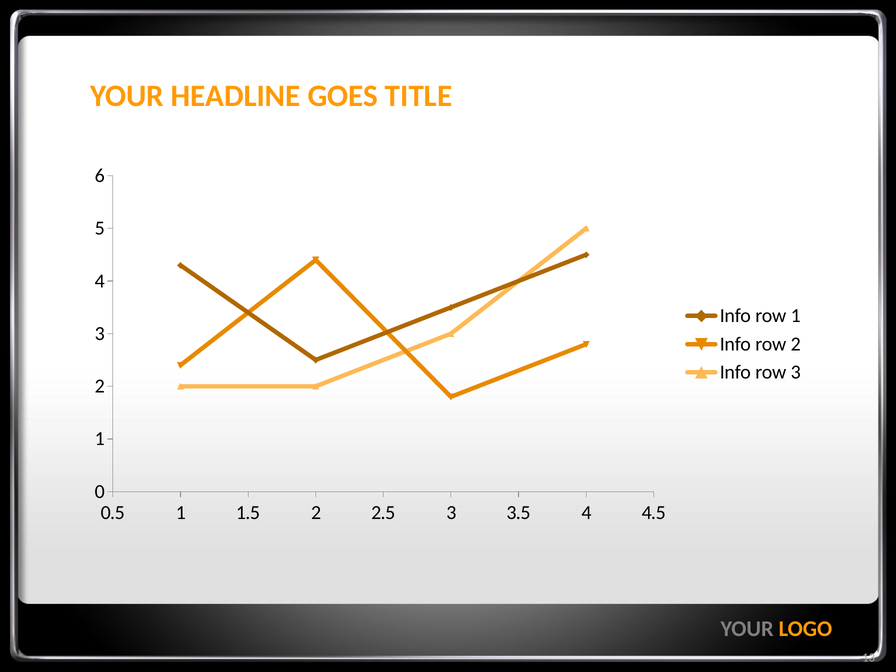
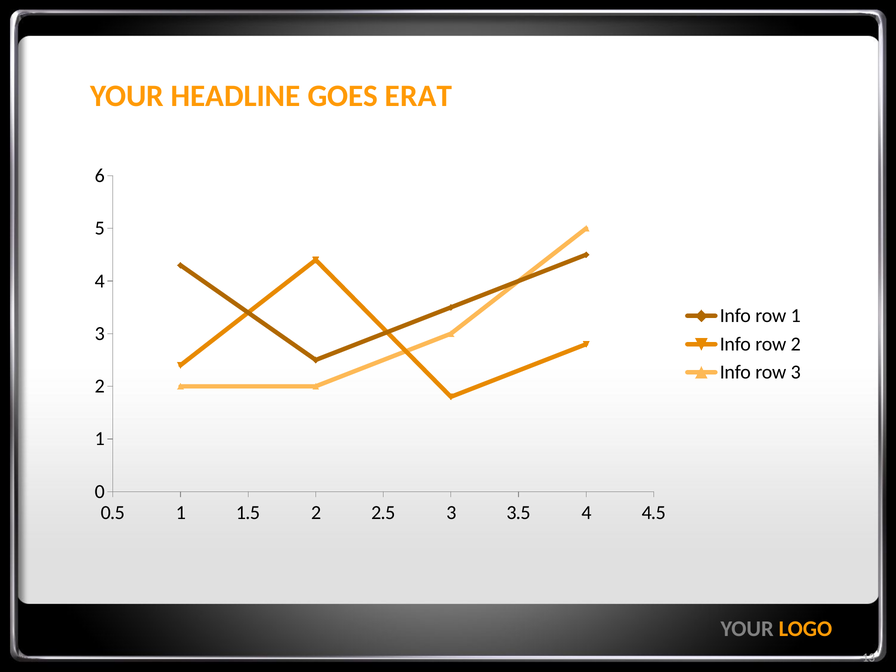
TITLE: TITLE -> ERAT
